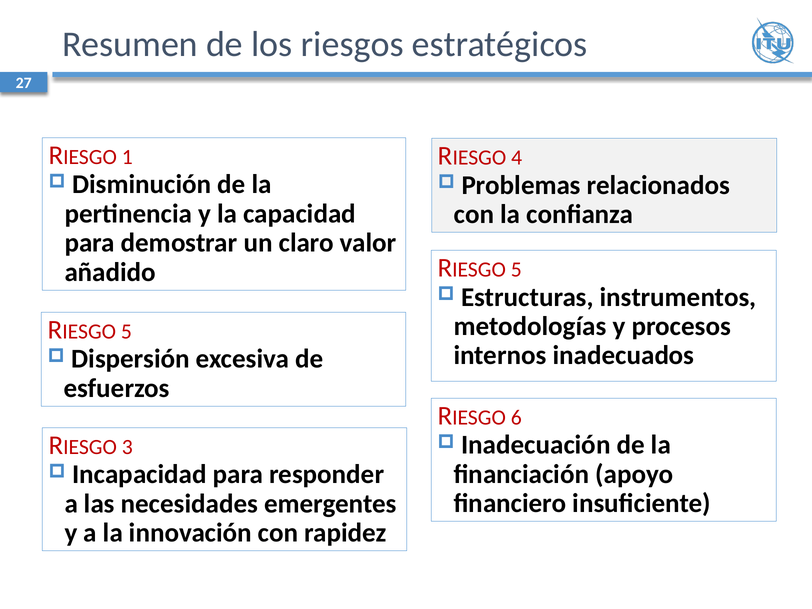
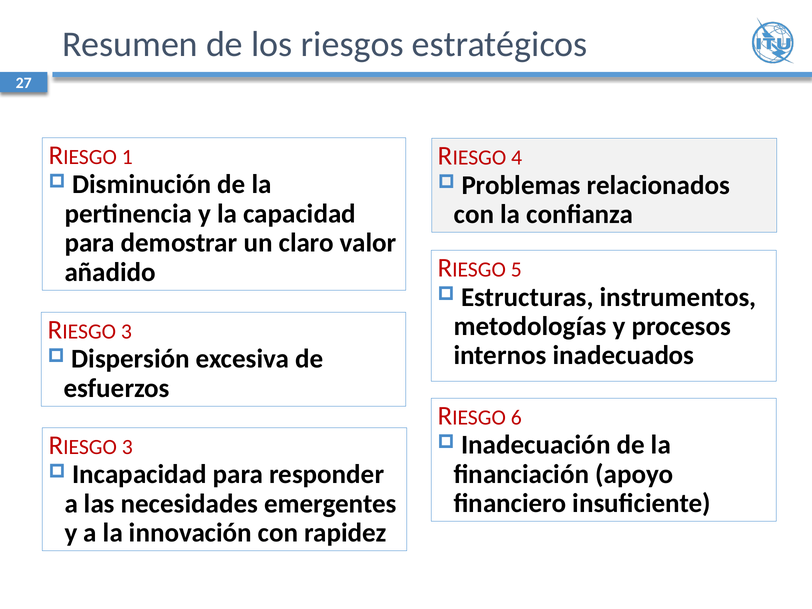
5 at (126, 332): 5 -> 3
